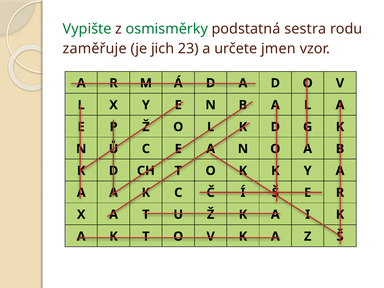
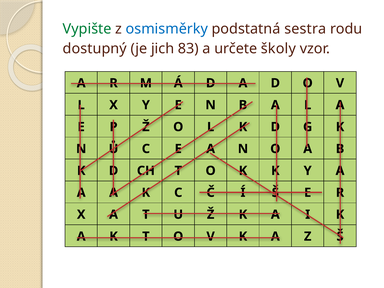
osmisměrky colour: green -> blue
zaměřuje: zaměřuje -> dostupný
23: 23 -> 83
jmen: jmen -> školy
